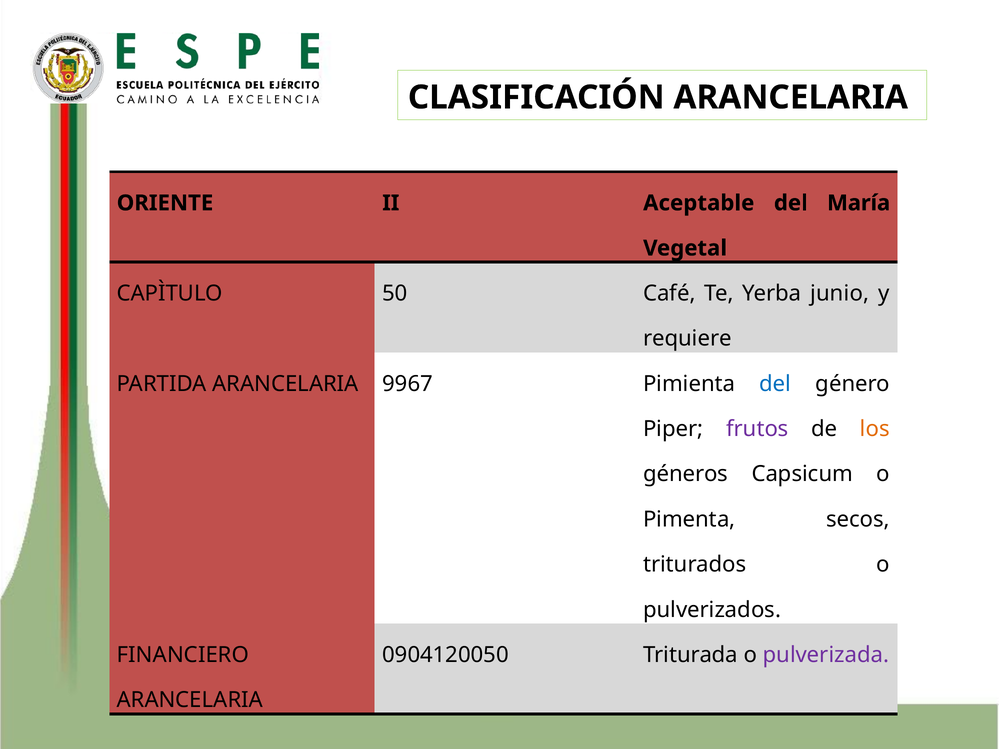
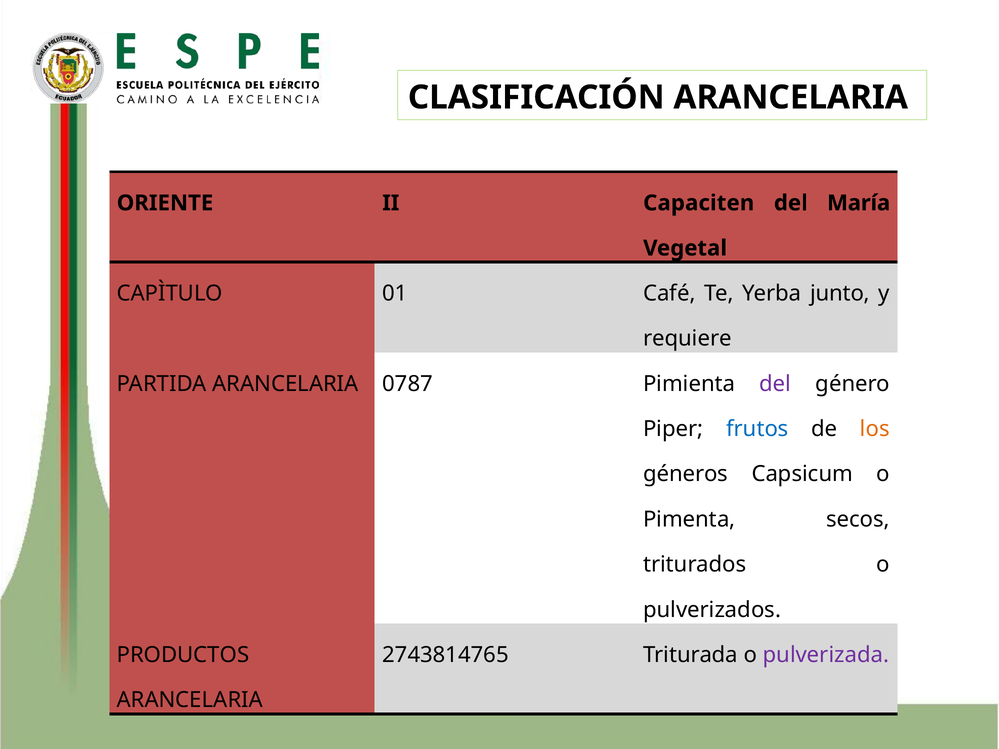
Aceptable: Aceptable -> Capaciten
50: 50 -> 01
junio: junio -> junto
9967: 9967 -> 0787
del at (775, 384) colour: blue -> purple
frutos colour: purple -> blue
FINANCIERO: FINANCIERO -> PRODUCTOS
0904120050: 0904120050 -> 2743814765
